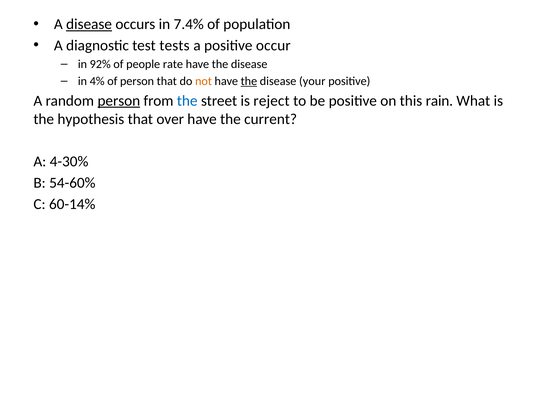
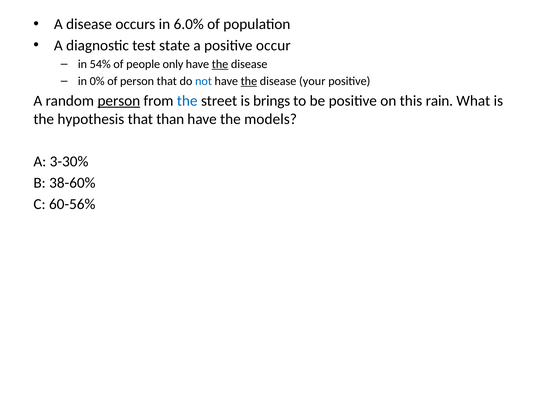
disease at (89, 24) underline: present -> none
7.4%: 7.4% -> 6.0%
tests: tests -> state
92%: 92% -> 54%
rate: rate -> only
the at (220, 64) underline: none -> present
4%: 4% -> 0%
not colour: orange -> blue
reject: reject -> brings
over: over -> than
current: current -> models
4-30%: 4-30% -> 3-30%
54-60%: 54-60% -> 38-60%
60-14%: 60-14% -> 60-56%
